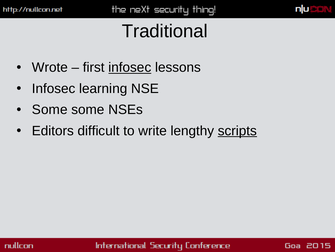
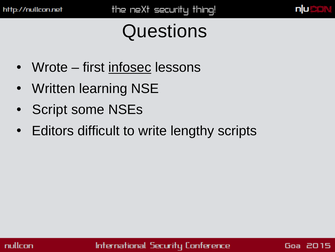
Traditional: Traditional -> Questions
Infosec at (54, 88): Infosec -> Written
Some at (50, 109): Some -> Script
scripts underline: present -> none
